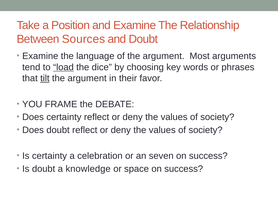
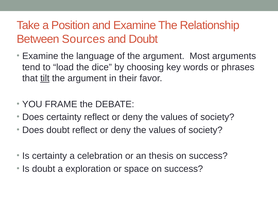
load underline: present -> none
seven: seven -> thesis
knowledge: knowledge -> exploration
